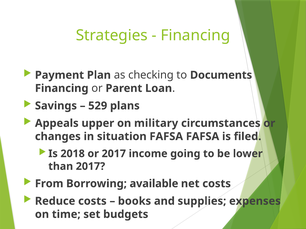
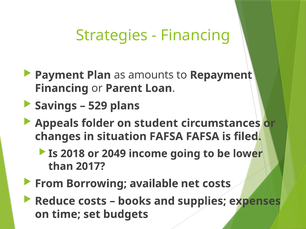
checking: checking -> amounts
Documents: Documents -> Repayment
upper: upper -> folder
military: military -> student
or 2017: 2017 -> 2049
